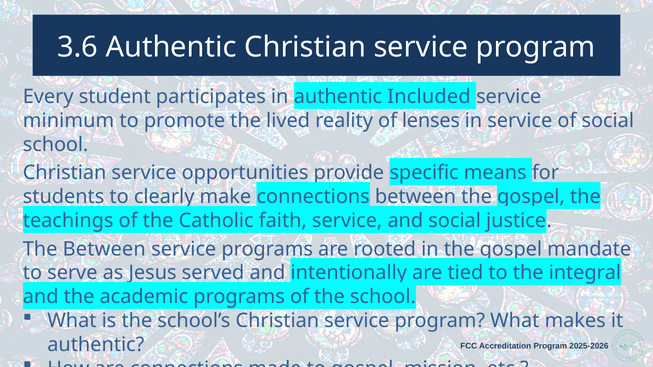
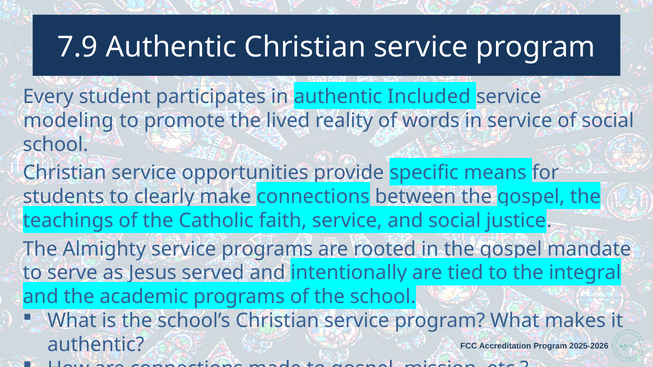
3.6: 3.6 -> 7.9
minimum: minimum -> modeling
lenses: lenses -> words
The Between: Between -> Almighty
